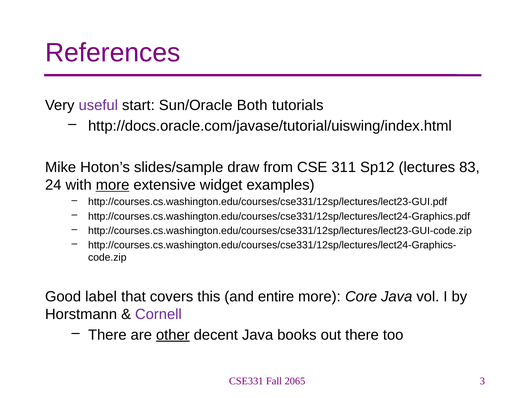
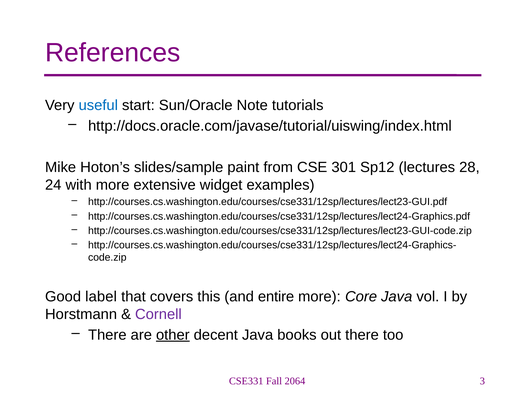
useful colour: purple -> blue
Both: Both -> Note
draw: draw -> paint
311: 311 -> 301
83: 83 -> 28
more at (113, 185) underline: present -> none
2065: 2065 -> 2064
